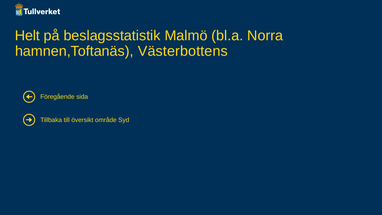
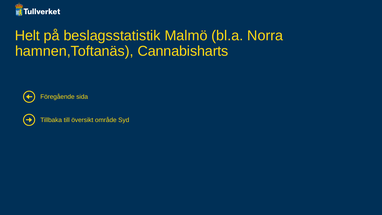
Västerbottens: Västerbottens -> Cannabisharts
